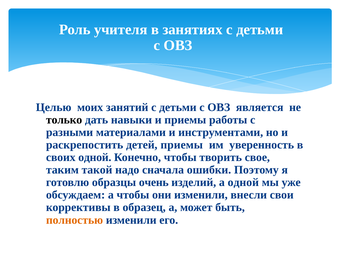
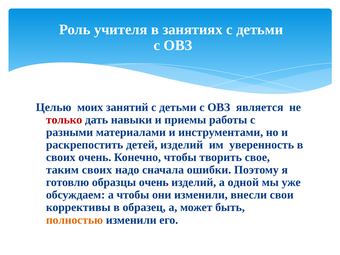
только colour: black -> red
детей приемы: приемы -> изделий
своих одной: одной -> очень
таким такой: такой -> своих
